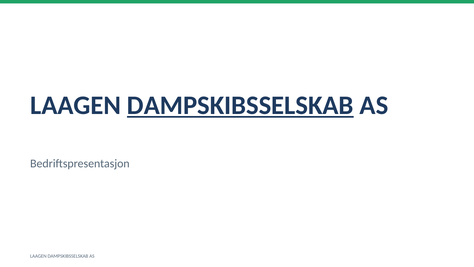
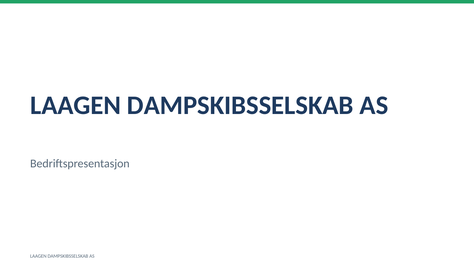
DAMPSKIBSSELSKAB at (240, 105) underline: present -> none
